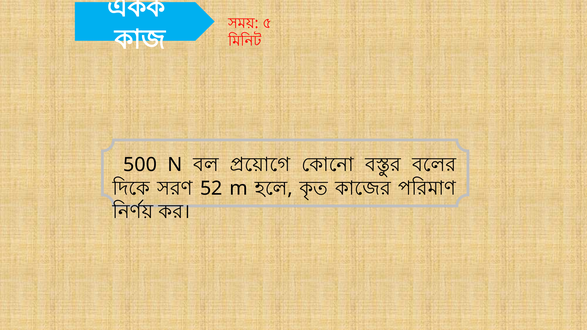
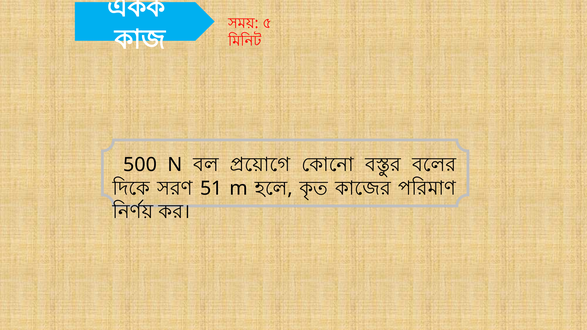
52: 52 -> 51
